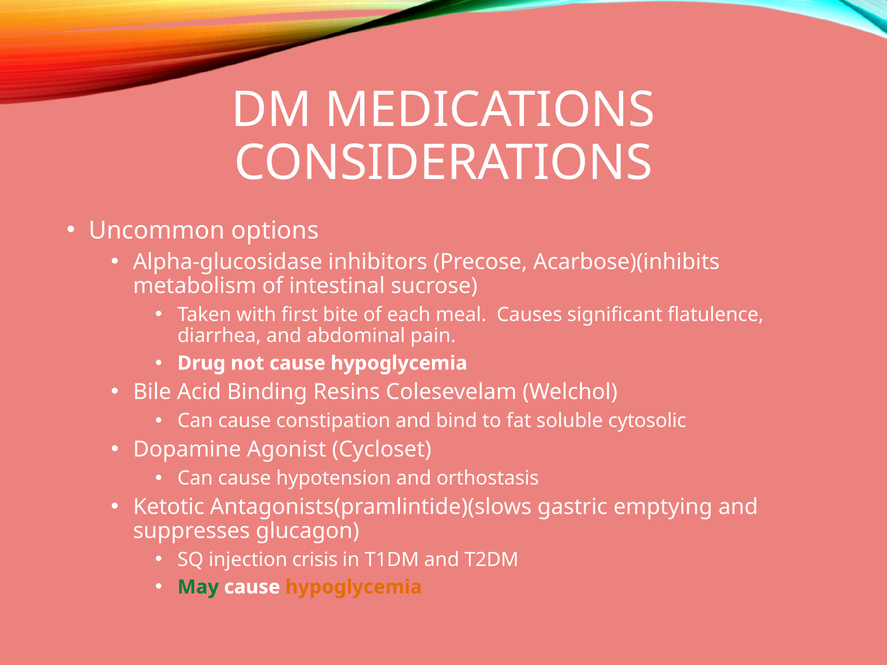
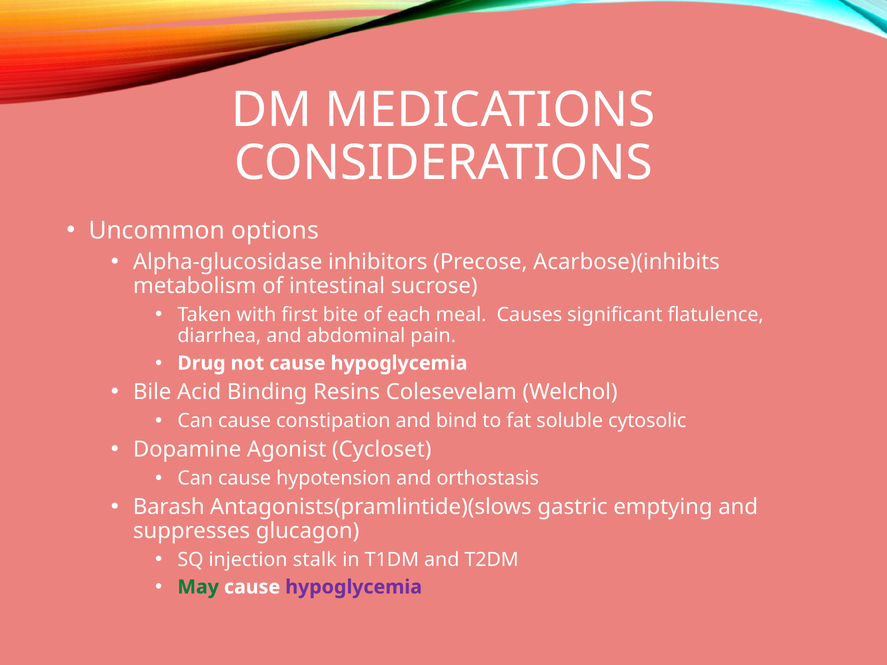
Ketotic: Ketotic -> Barash
crisis: crisis -> stalk
hypoglycemia at (354, 587) colour: orange -> purple
